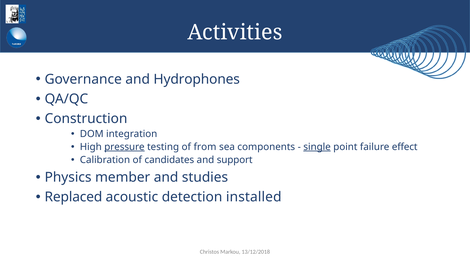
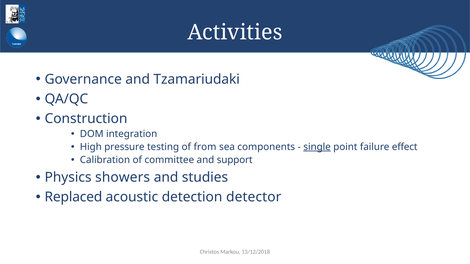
Hydrophones: Hydrophones -> Tzamariudaki
pressure underline: present -> none
candidates: candidates -> committee
member: member -> showers
installed: installed -> detector
